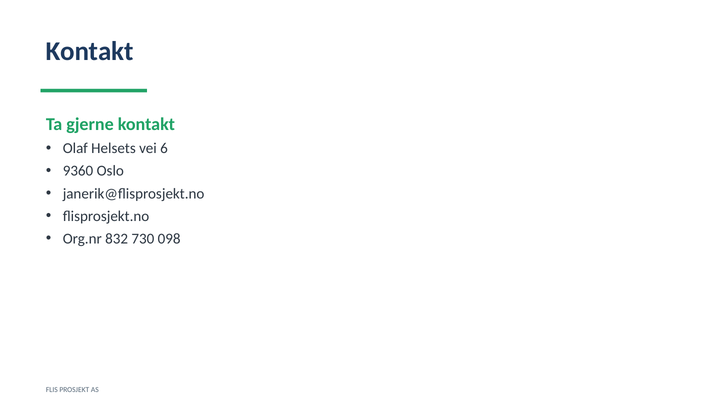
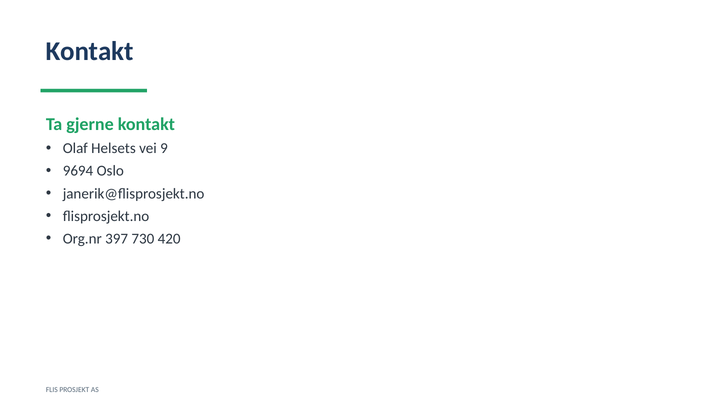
6: 6 -> 9
9360: 9360 -> 9694
832: 832 -> 397
098: 098 -> 420
